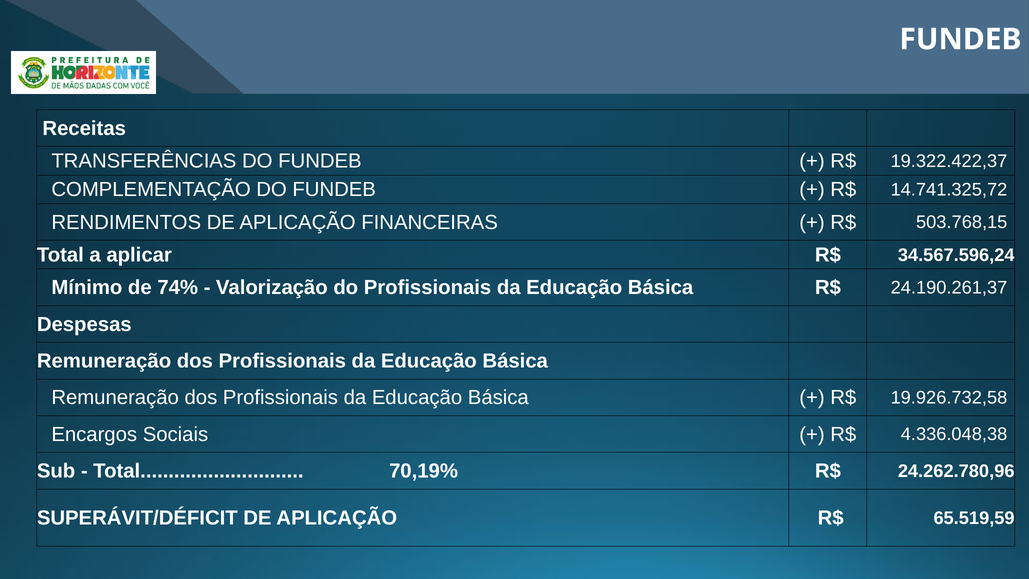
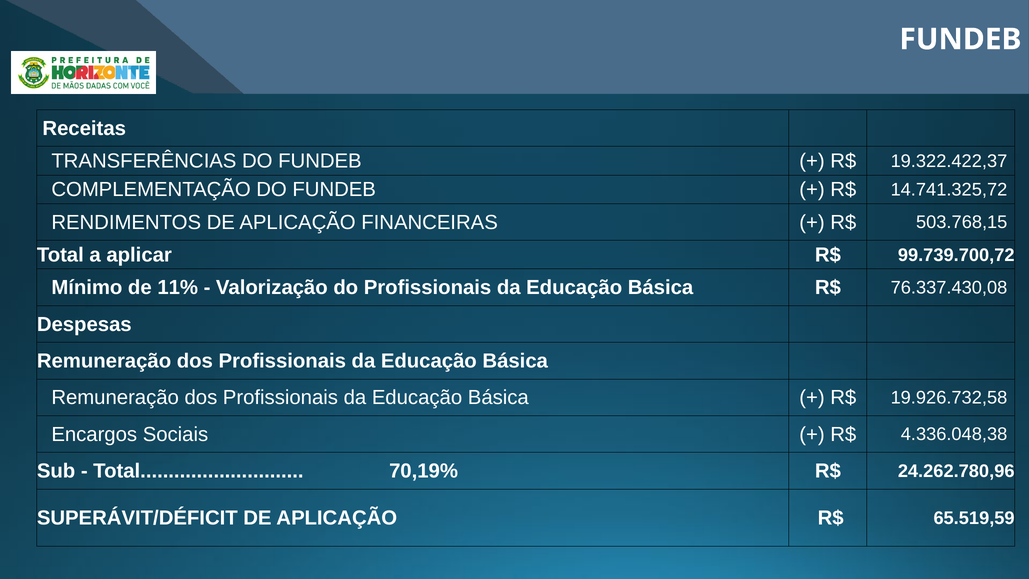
34.567.596,24: 34.567.596,24 -> 99.739.700,72
74%: 74% -> 11%
24.190.261,37: 24.190.261,37 -> 76.337.430,08
